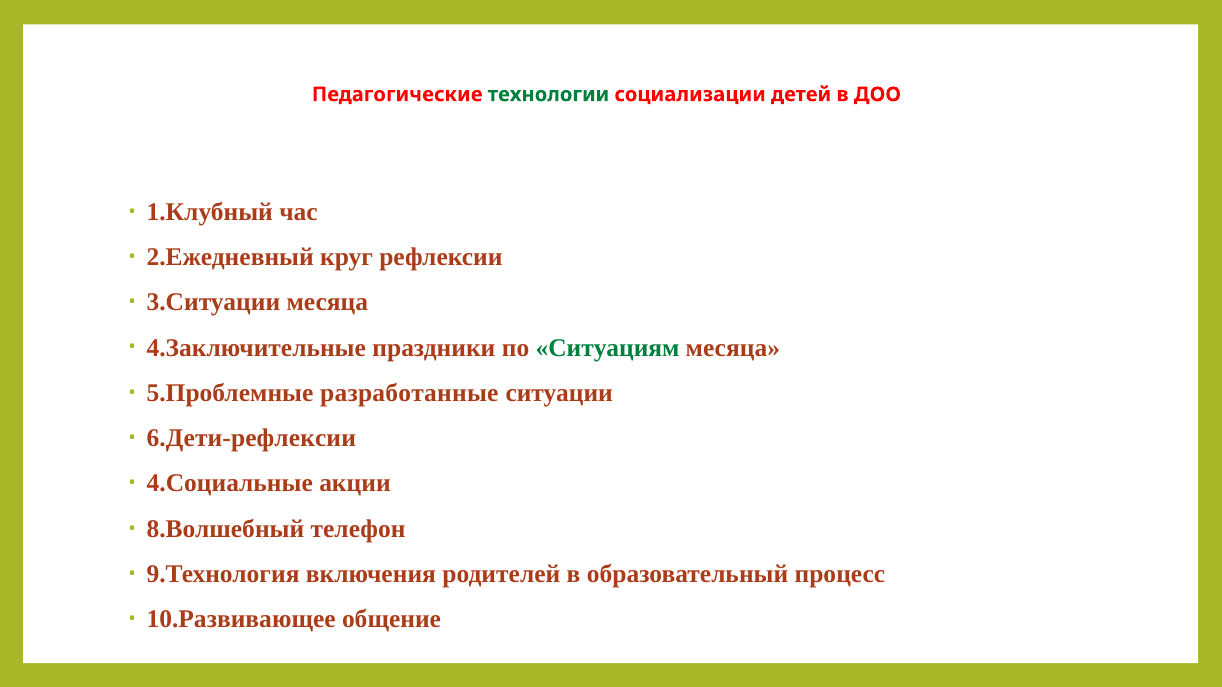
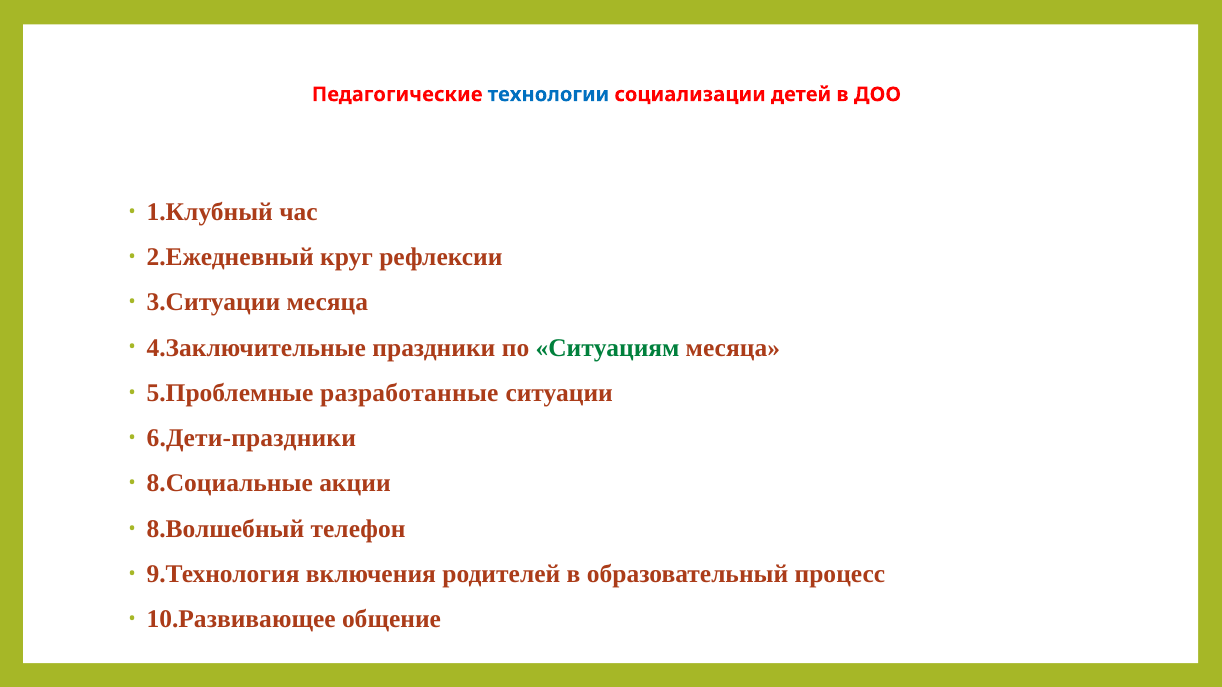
технологии colour: green -> blue
6.Дети-рефлексии: 6.Дети-рефлексии -> 6.Дети-праздники
4.Социальные: 4.Социальные -> 8.Социальные
